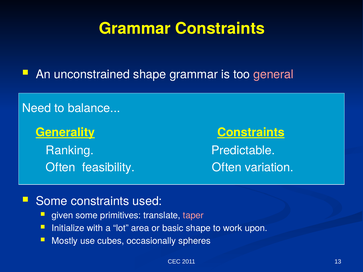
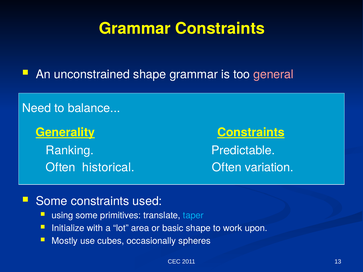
feasibility: feasibility -> historical
given: given -> using
taper colour: pink -> light blue
